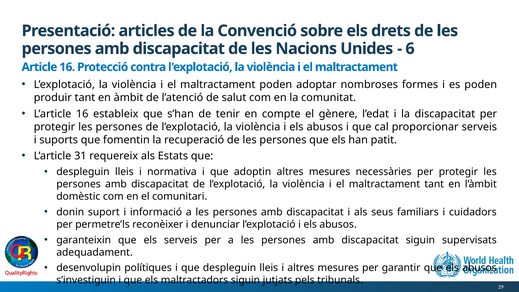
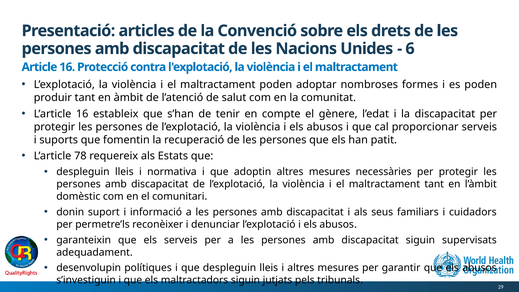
31: 31 -> 78
